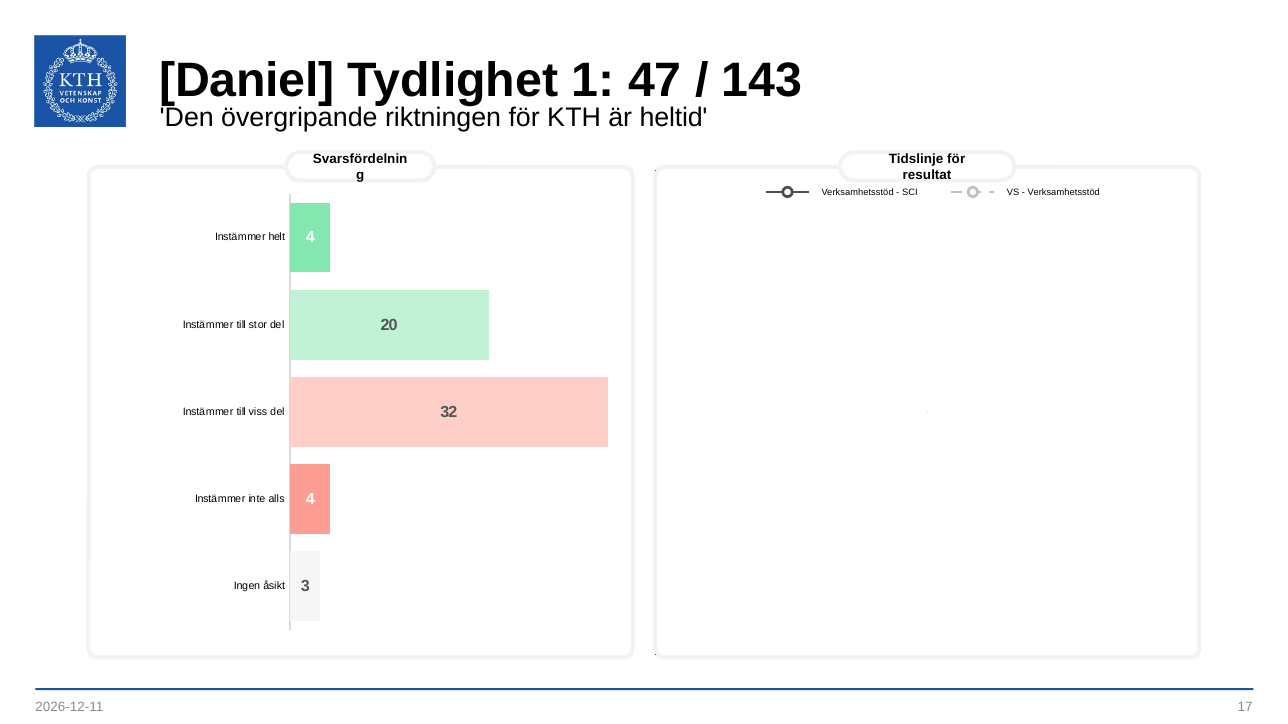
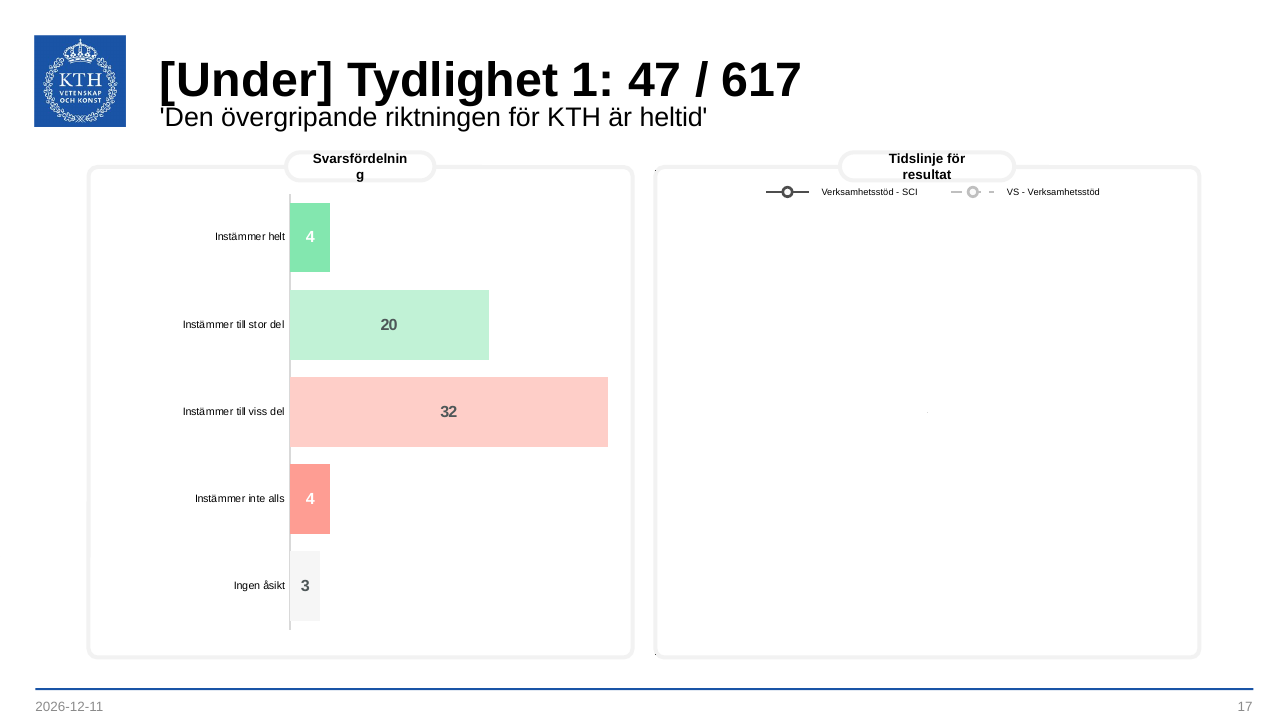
Daniel: Daniel -> Under
143: 143 -> 617
